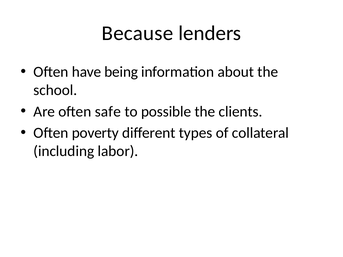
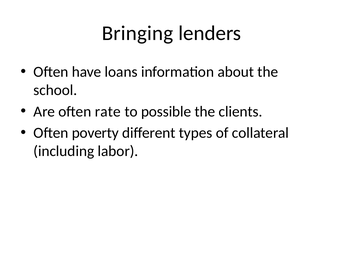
Because: Because -> Bringing
being: being -> loans
safe: safe -> rate
